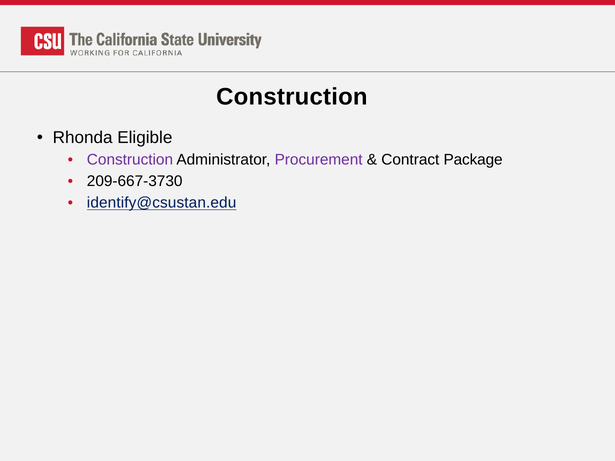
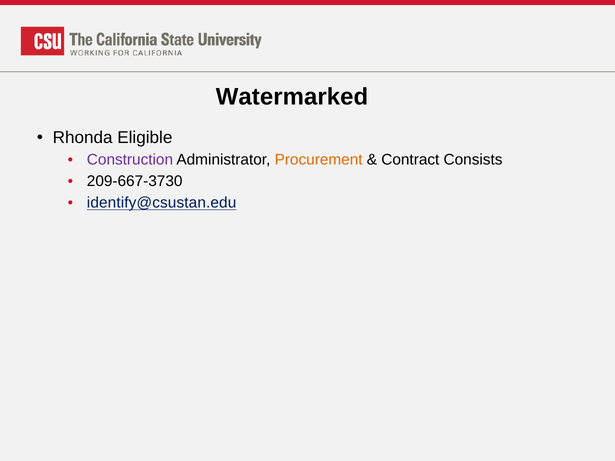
Construction at (292, 97): Construction -> Watermarked
Procurement colour: purple -> orange
Package: Package -> Consists
